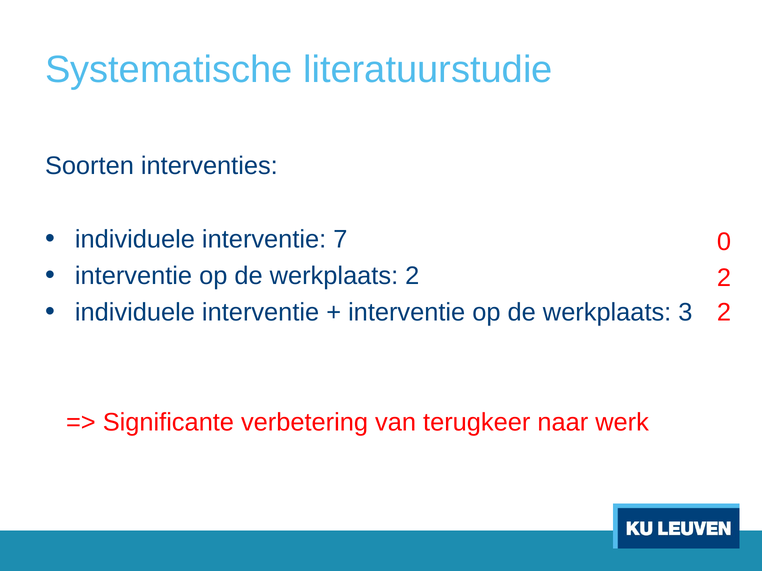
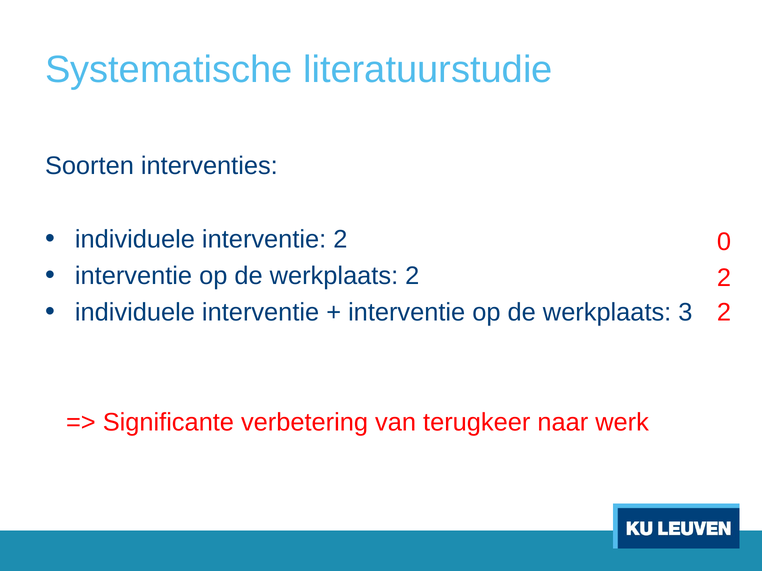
interventie 7: 7 -> 2
